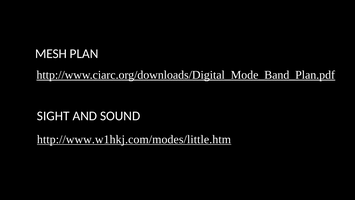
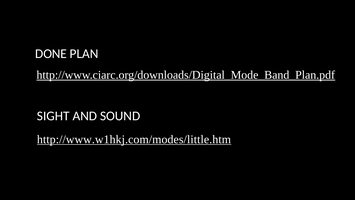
MESH: MESH -> DONE
